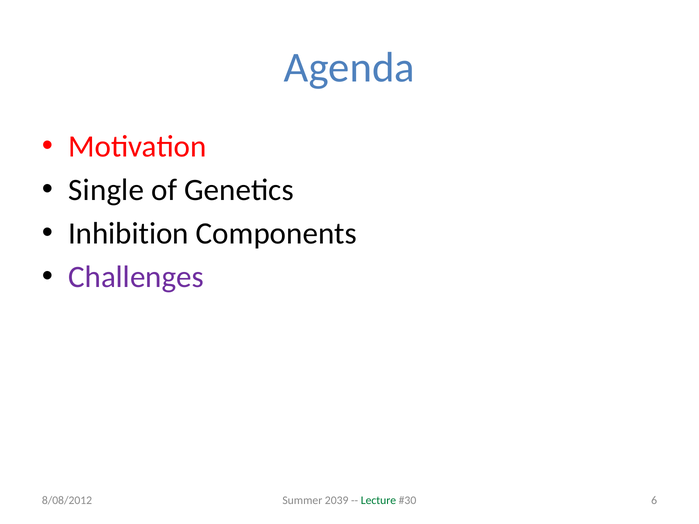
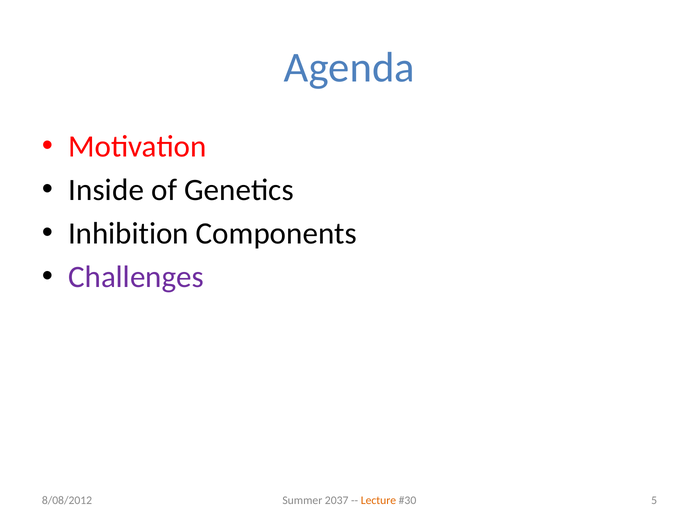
Single: Single -> Inside
2039: 2039 -> 2037
Lecture colour: green -> orange
6: 6 -> 5
